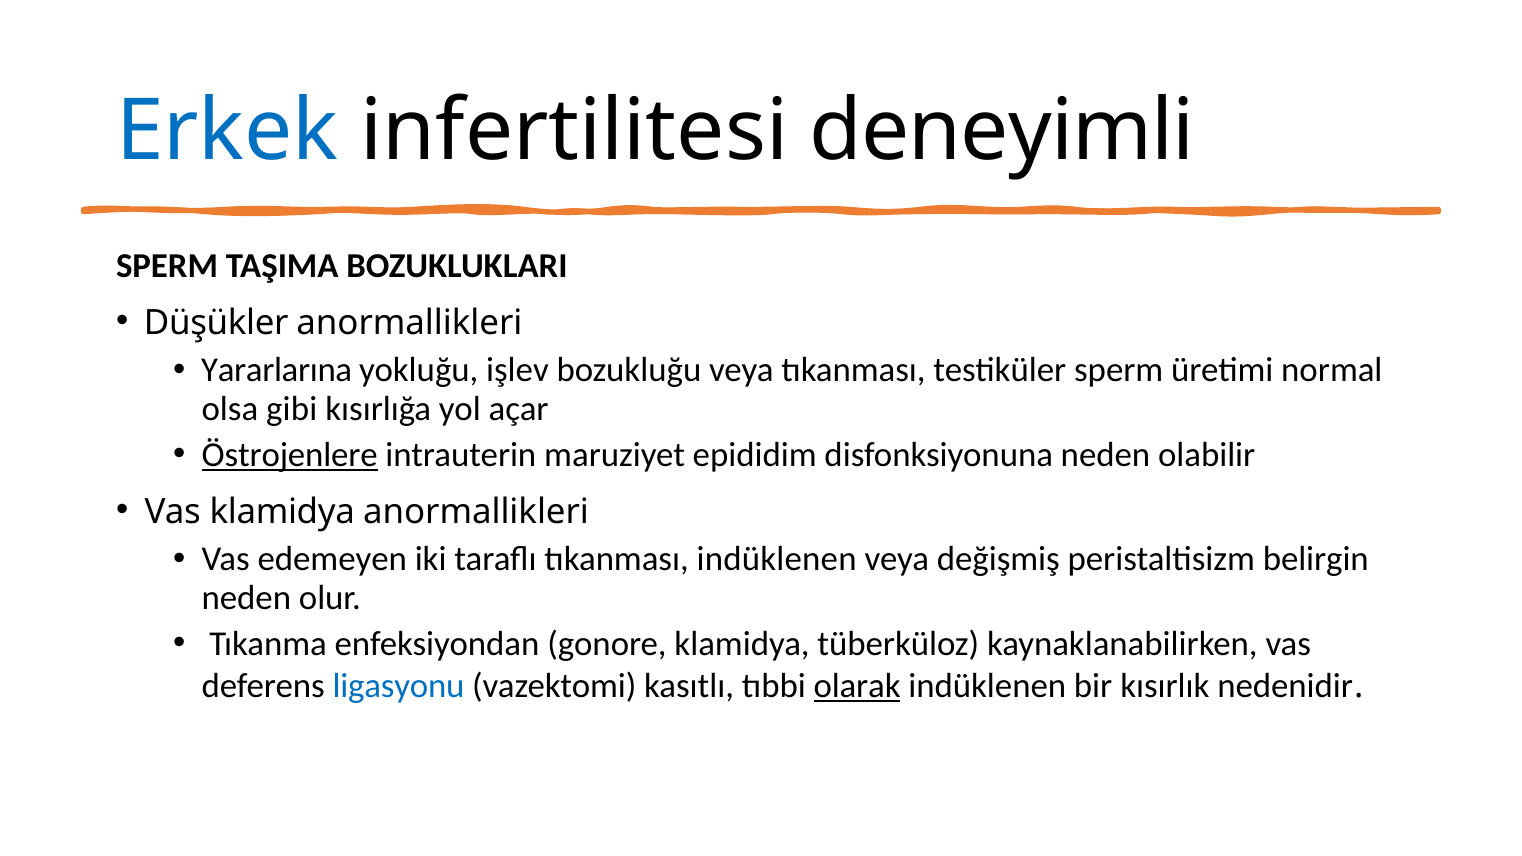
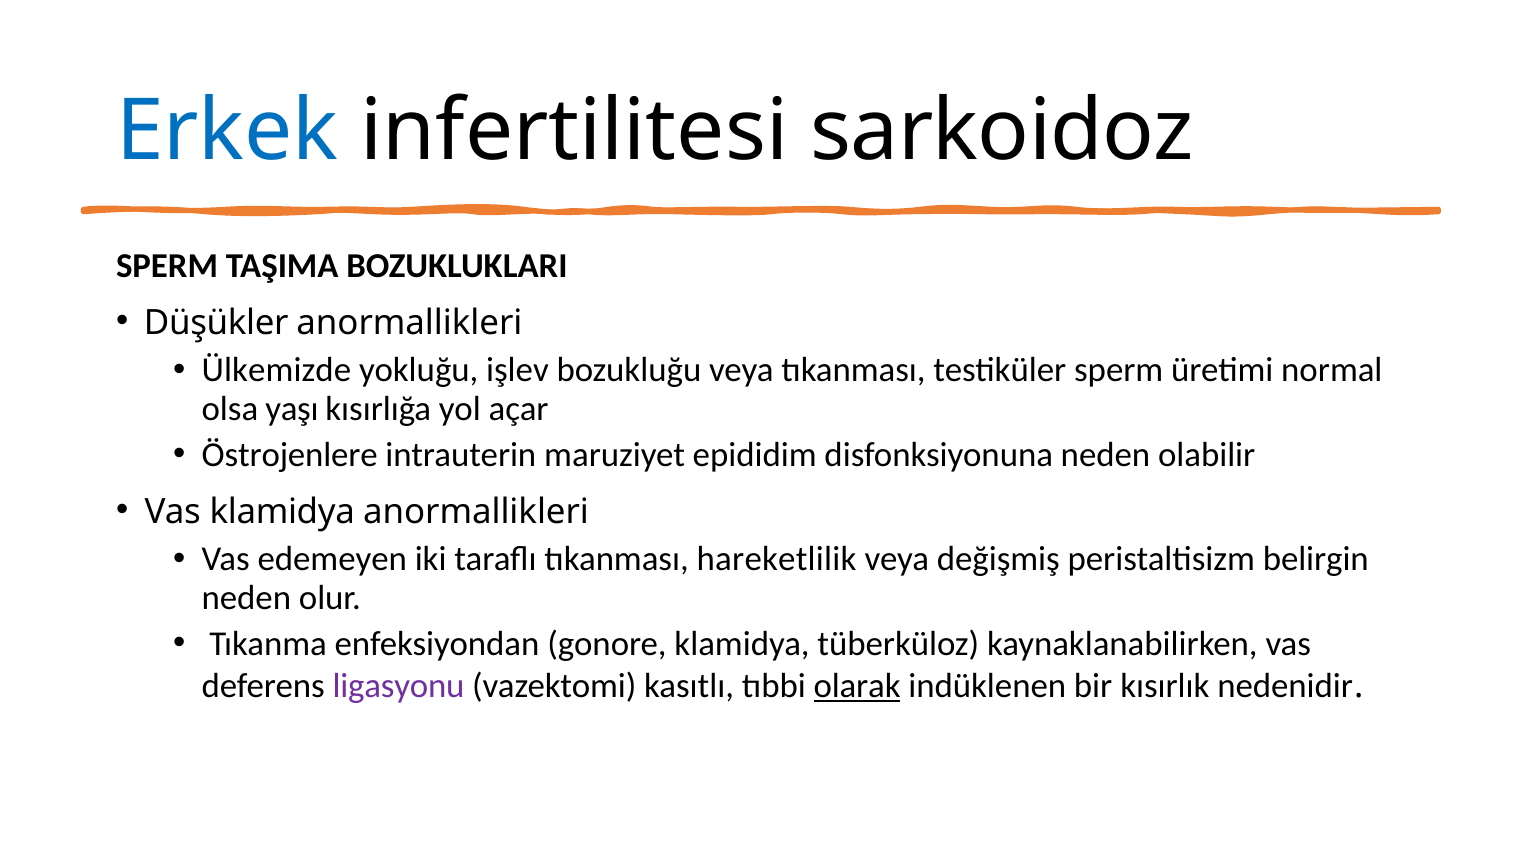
deneyimli: deneyimli -> sarkoidoz
Yararlarına: Yararlarına -> Ülkemizde
gibi: gibi -> yaşı
Östrojenlere underline: present -> none
tıkanması indüklenen: indüklenen -> hareketlilik
ligasyonu colour: blue -> purple
